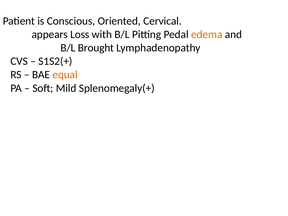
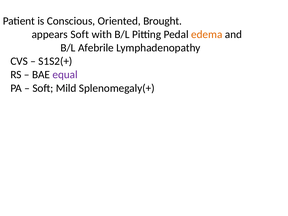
Cervical: Cervical -> Brought
appears Loss: Loss -> Soft
Brought: Brought -> Afebrile
equal colour: orange -> purple
